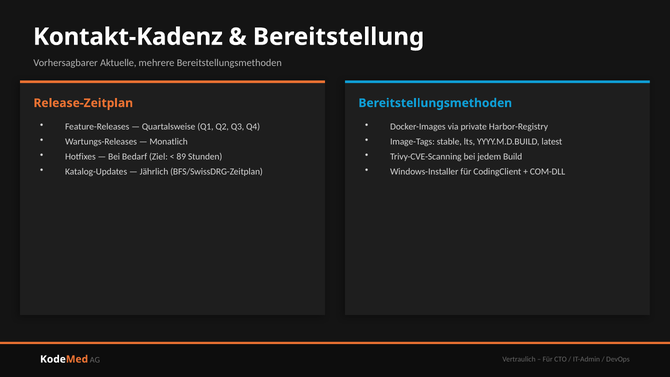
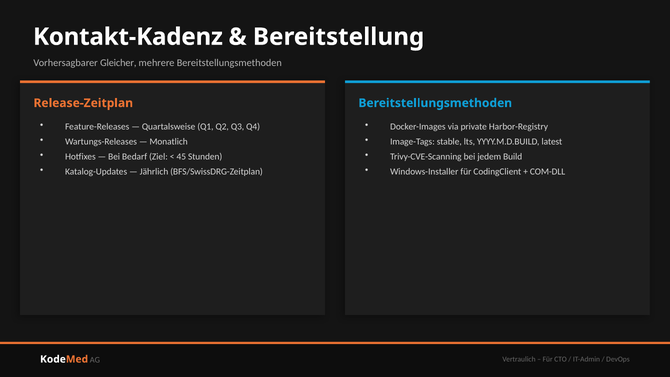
Aktuelle: Aktuelle -> Gleicher
89: 89 -> 45
